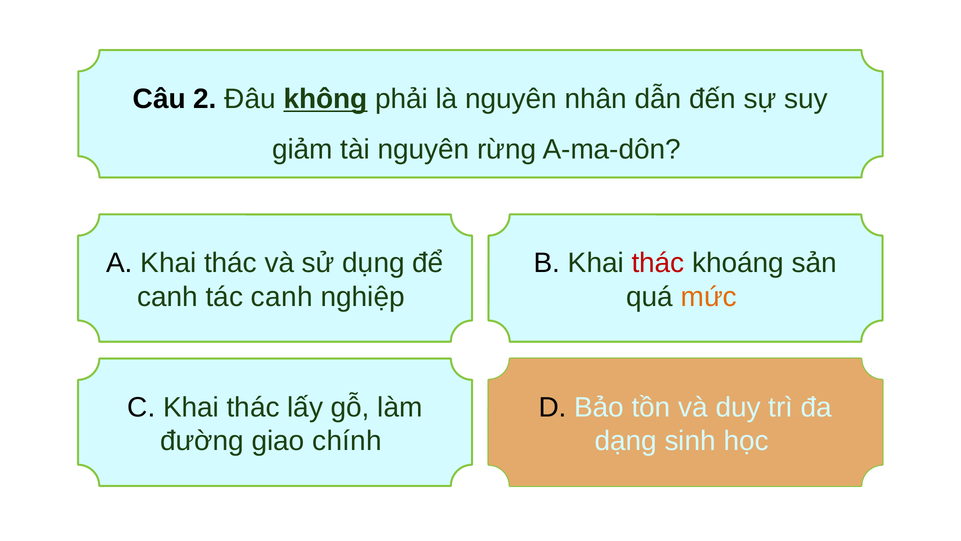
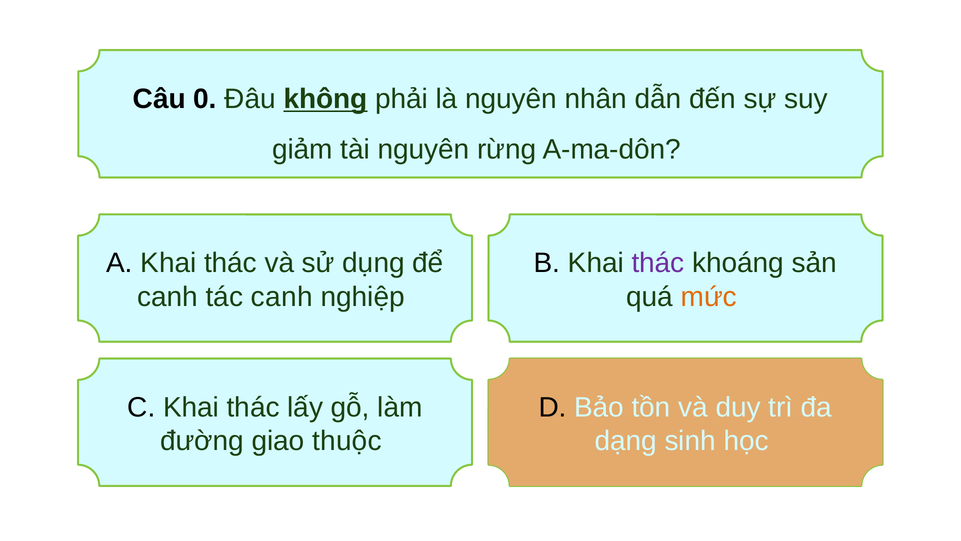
2: 2 -> 0
thác at (658, 263) colour: red -> purple
chính: chính -> thuộc
